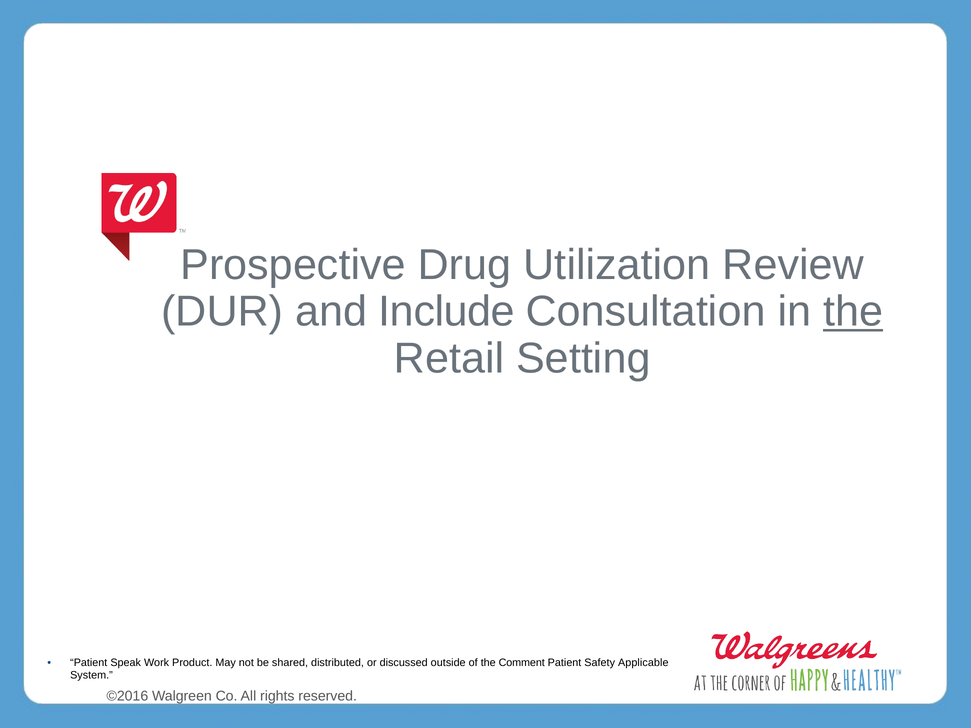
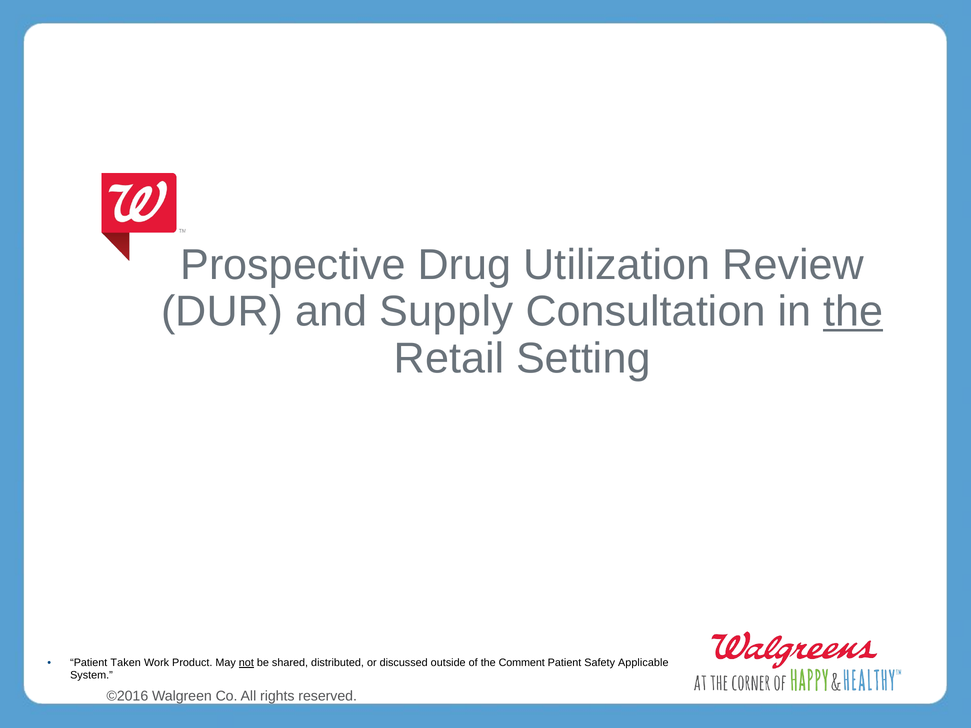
Include: Include -> Supply
Speak: Speak -> Taken
not underline: none -> present
